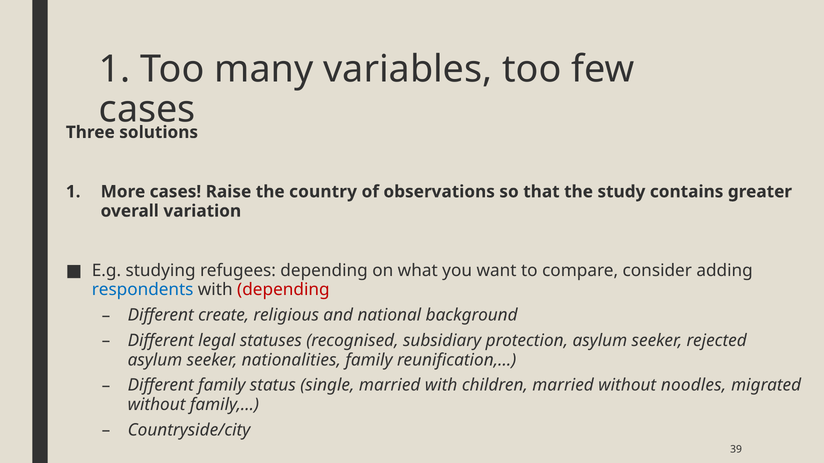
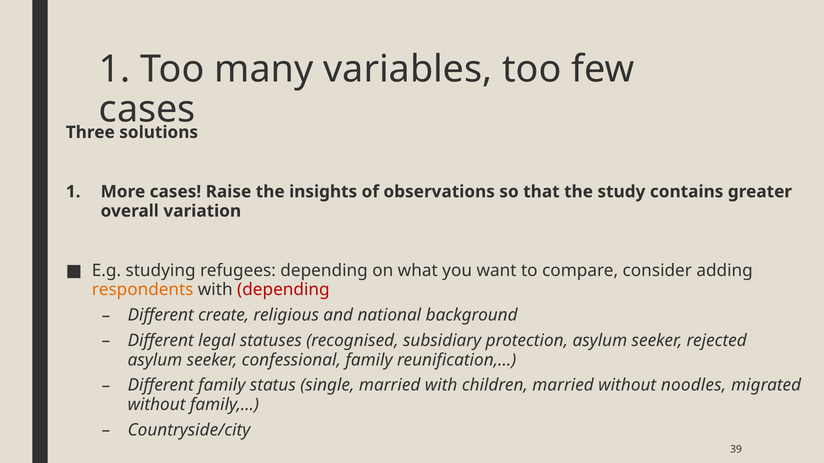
country: country -> insights
respondents colour: blue -> orange
nationalities: nationalities -> confessional
